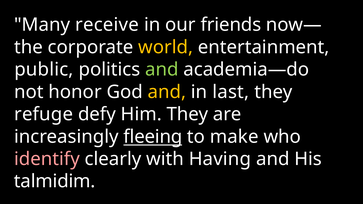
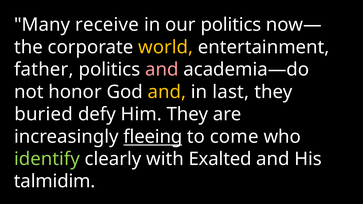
our friends: friends -> politics
public: public -> father
and at (162, 70) colour: light green -> pink
refuge: refuge -> buried
make: make -> come
identify colour: pink -> light green
Having: Having -> Exalted
